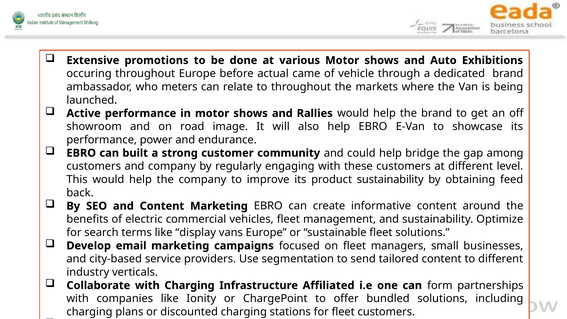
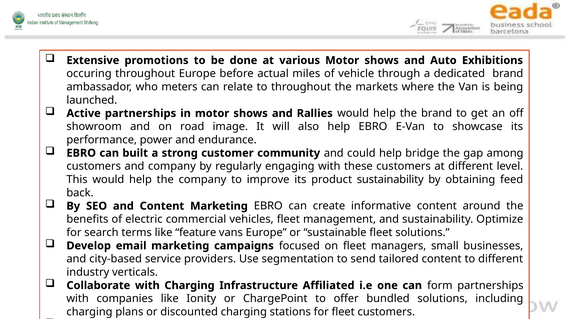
came: came -> miles
Active performance: performance -> partnerships
display: display -> feature
